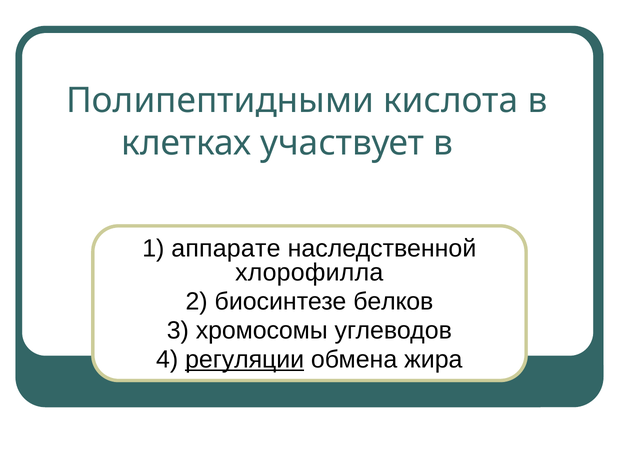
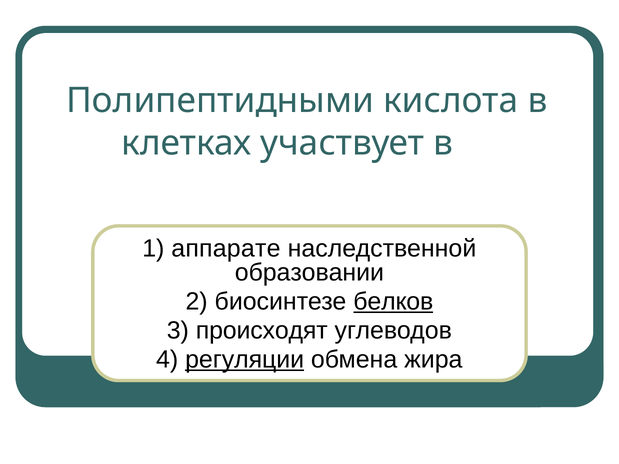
хлорофилла: хлорофилла -> образовании
белков underline: none -> present
хромосомы: хромосомы -> происходят
